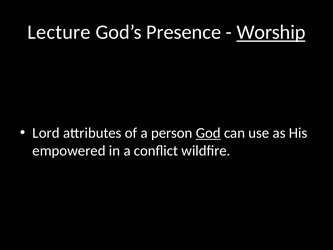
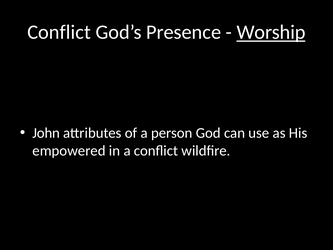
Lecture at (59, 32): Lecture -> Conflict
Lord: Lord -> John
God underline: present -> none
